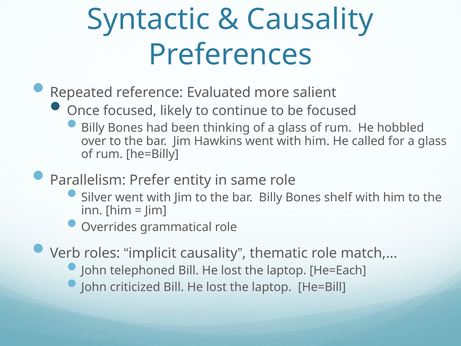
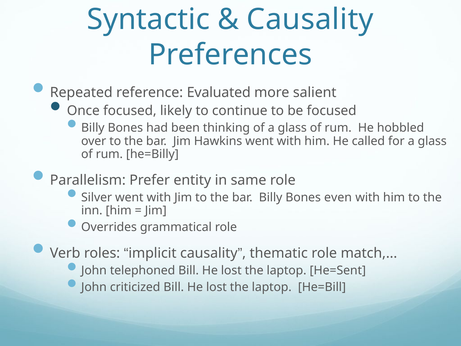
shelf: shelf -> even
He=Each: He=Each -> He=Sent
